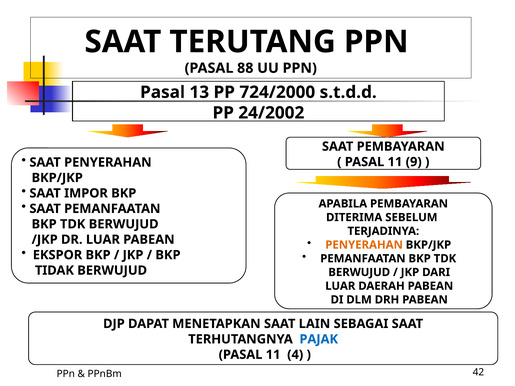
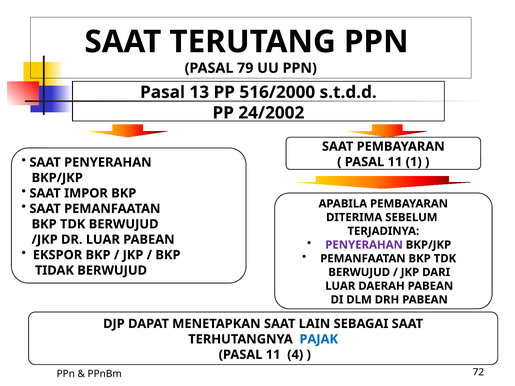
88: 88 -> 79
724/2000: 724/2000 -> 516/2000
9: 9 -> 1
PENYERAHAN at (364, 245) colour: orange -> purple
42: 42 -> 72
